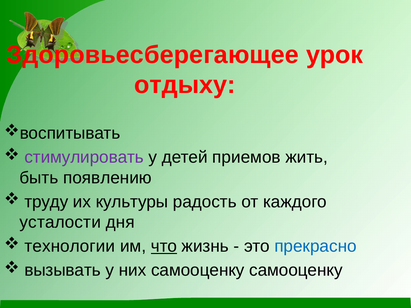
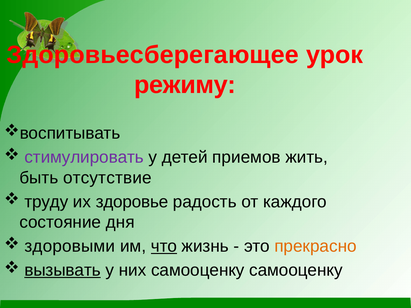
отдыху: отдыху -> режиму
появлению: появлению -> отсутствие
культуры: культуры -> здоровье
усталости: усталости -> состояние
технологии: технологии -> здоровыми
прекрасно colour: blue -> orange
вызывать underline: none -> present
